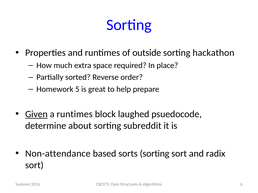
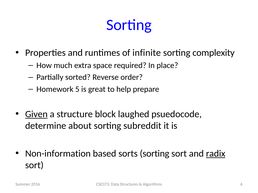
outside: outside -> infinite
hackathon: hackathon -> complexity
a runtimes: runtimes -> structure
Non-attendance: Non-attendance -> Non-information
radix underline: none -> present
